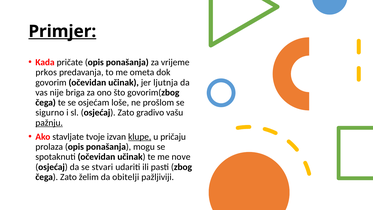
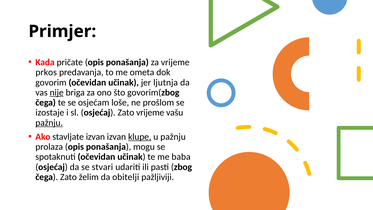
Primjer underline: present -> none
nije underline: none -> present
sigurno: sigurno -> izostaje
Zato gradivo: gradivo -> vrijeme
stavljate tvoje: tvoje -> izvan
u pričaju: pričaju -> pažnju
nove: nove -> baba
